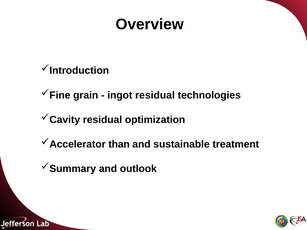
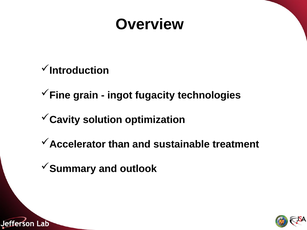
ingot residual: residual -> fugacity
residual at (103, 120): residual -> solution
